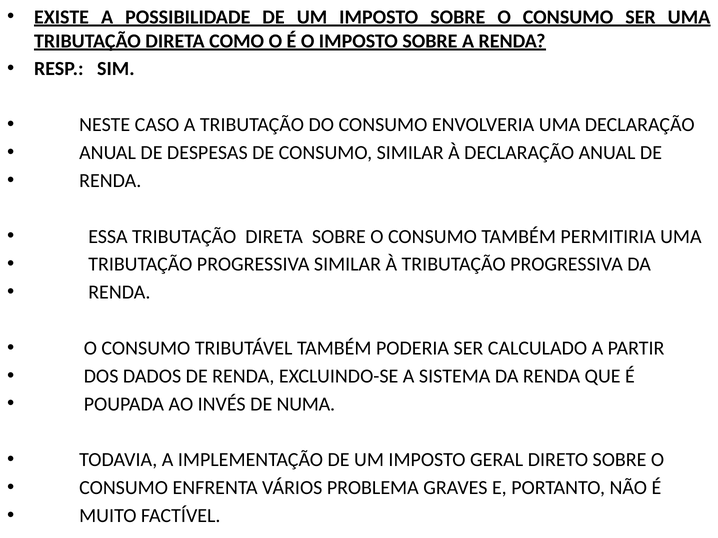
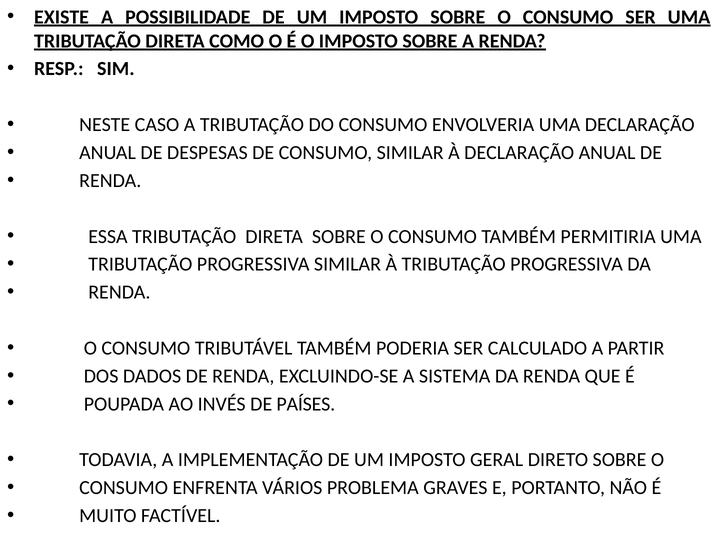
NUMA: NUMA -> PAÍSES
